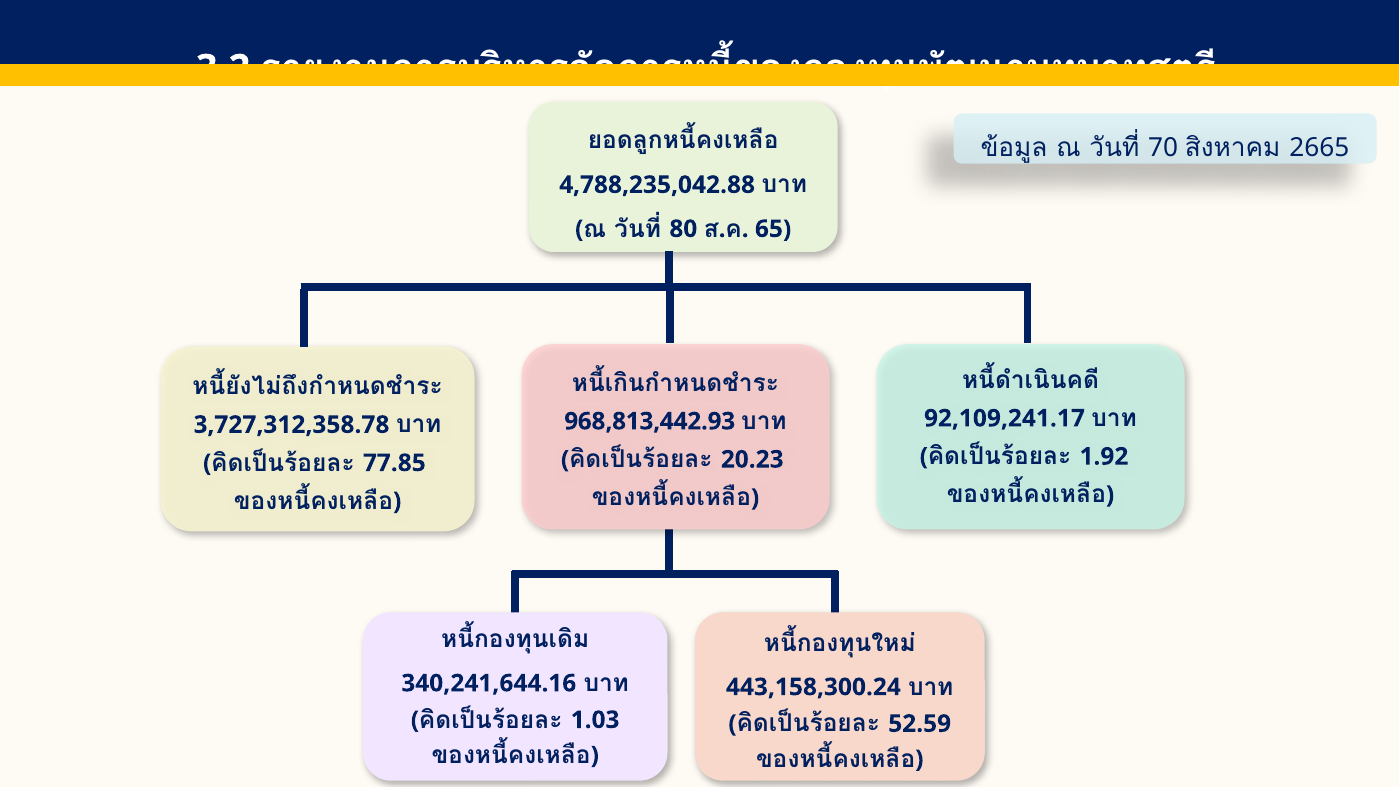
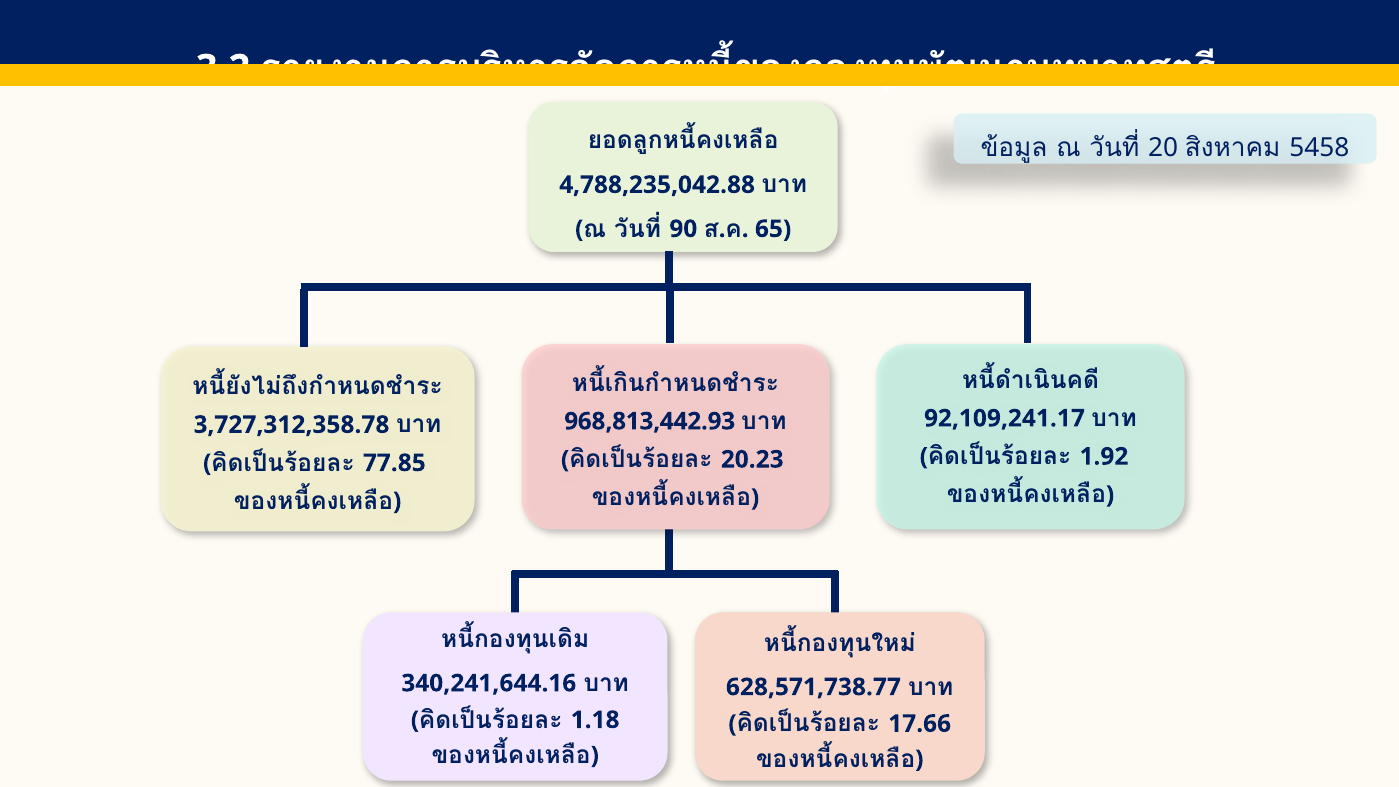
70: 70 -> 20
2665: 2665 -> 5458
80: 80 -> 90
443,158,300.24: 443,158,300.24 -> 628,571,738.77
1.03: 1.03 -> 1.18
52.59: 52.59 -> 17.66
